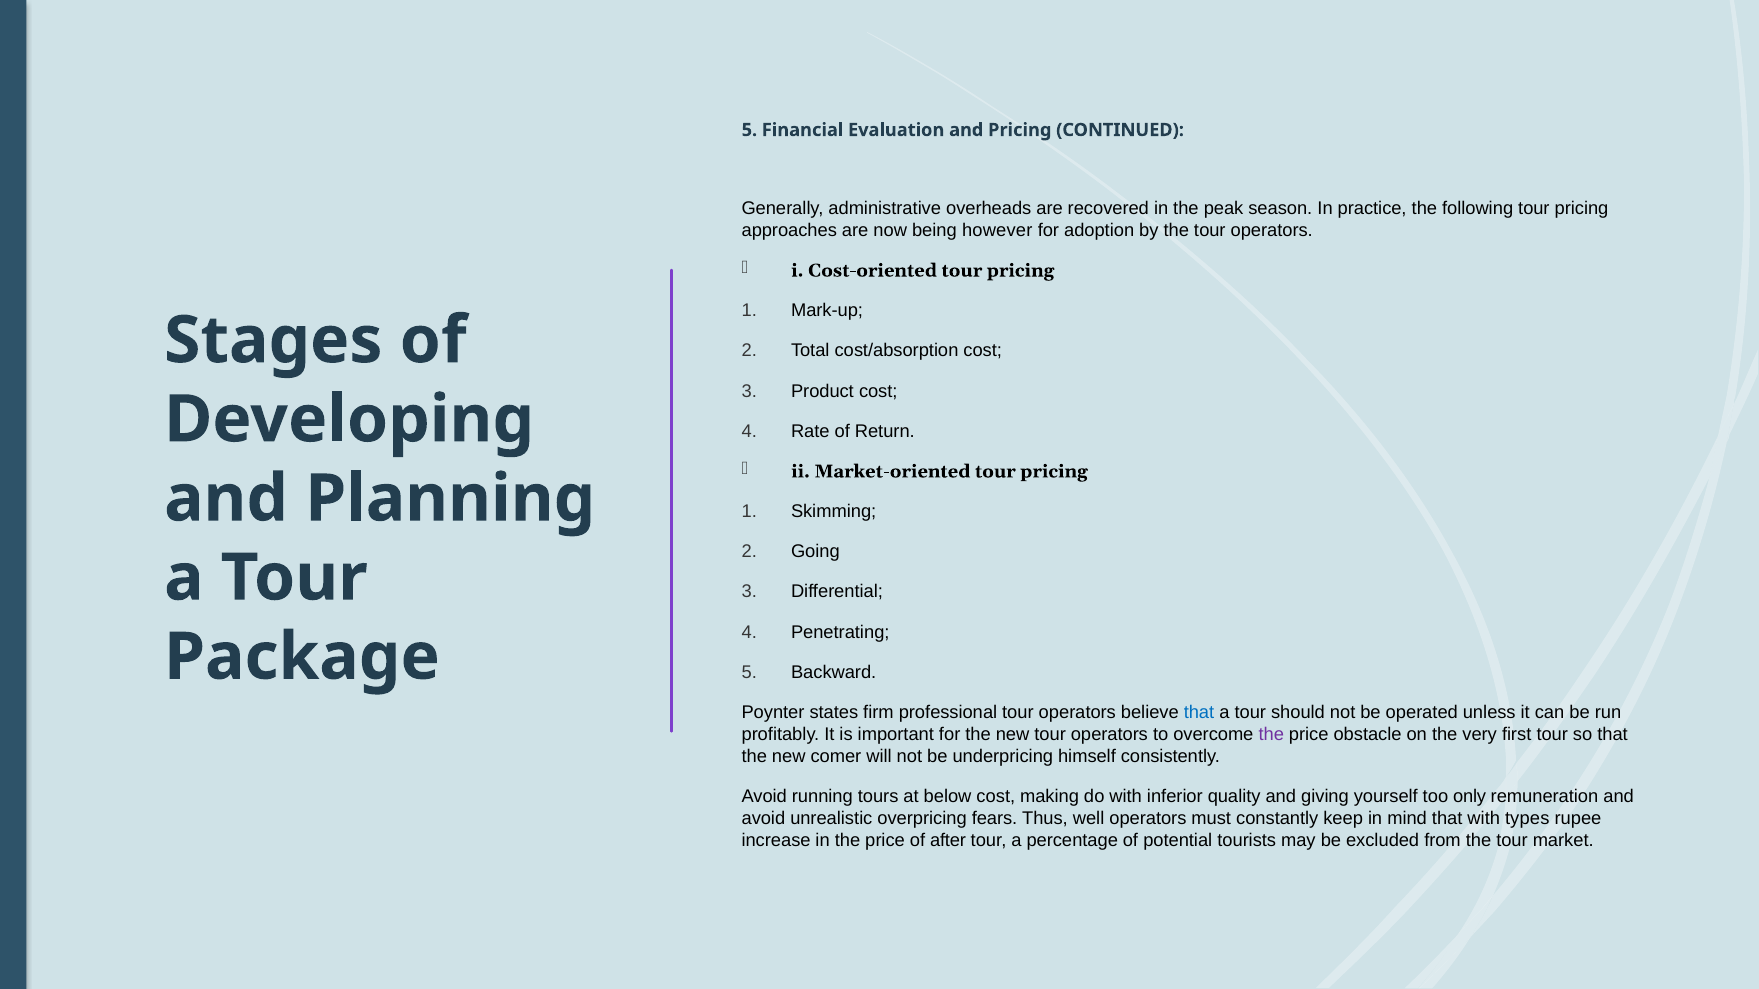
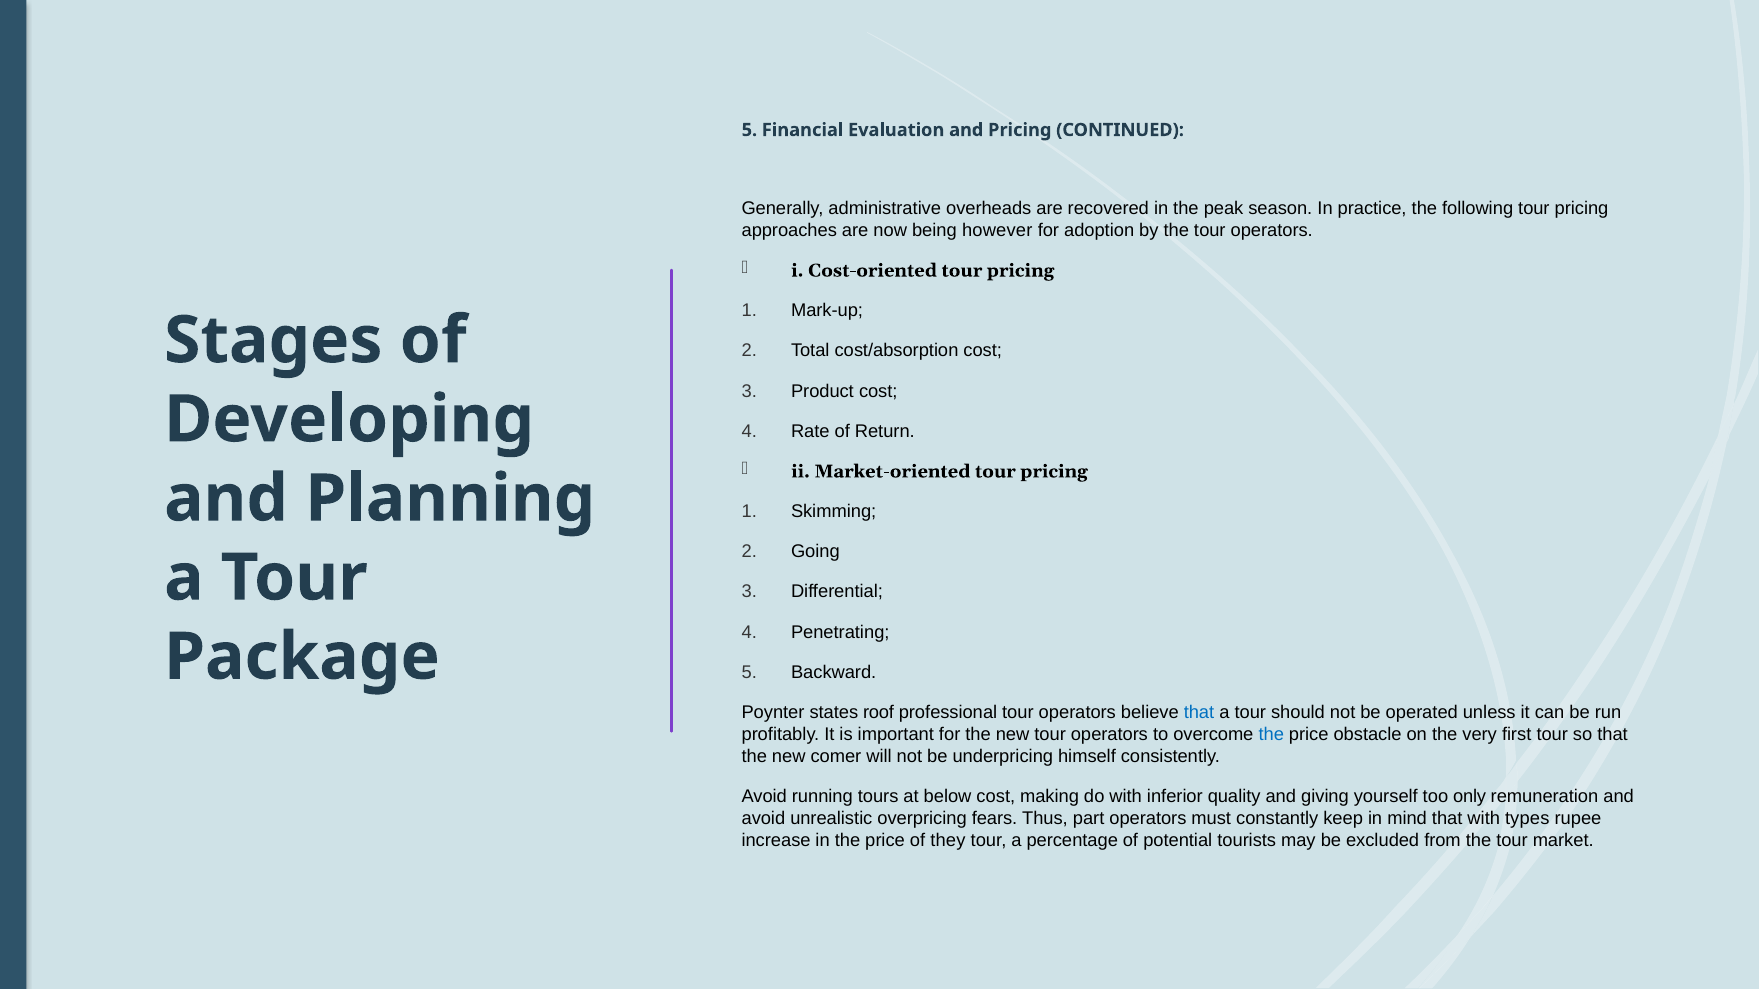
firm: firm -> roof
the at (1271, 735) colour: purple -> blue
well: well -> part
after: after -> they
